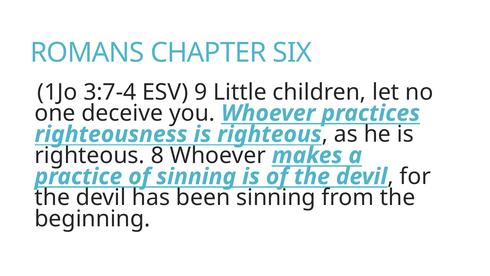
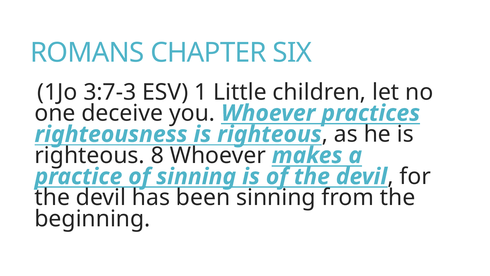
3:7-4: 3:7-4 -> 3:7-3
9: 9 -> 1
